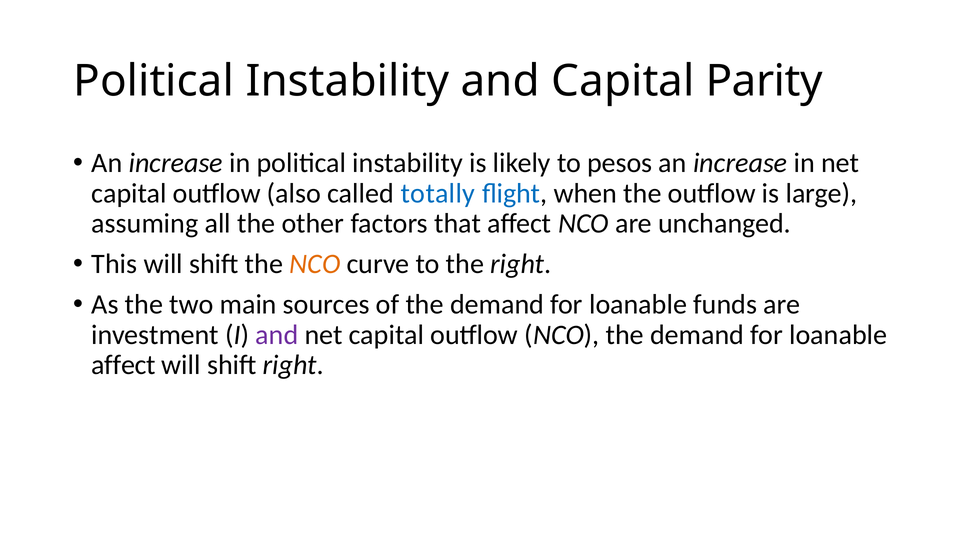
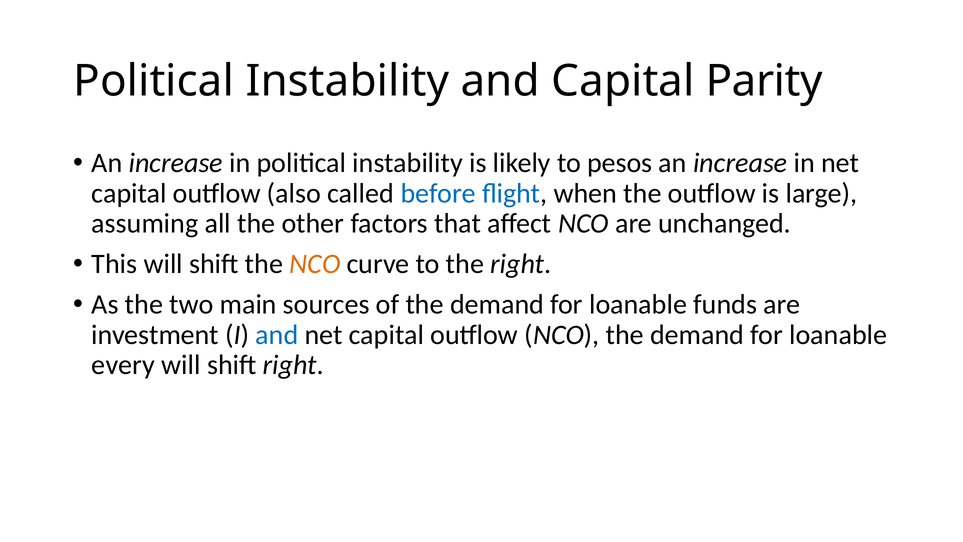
totally: totally -> before
and at (277, 335) colour: purple -> blue
affect at (123, 365): affect -> every
